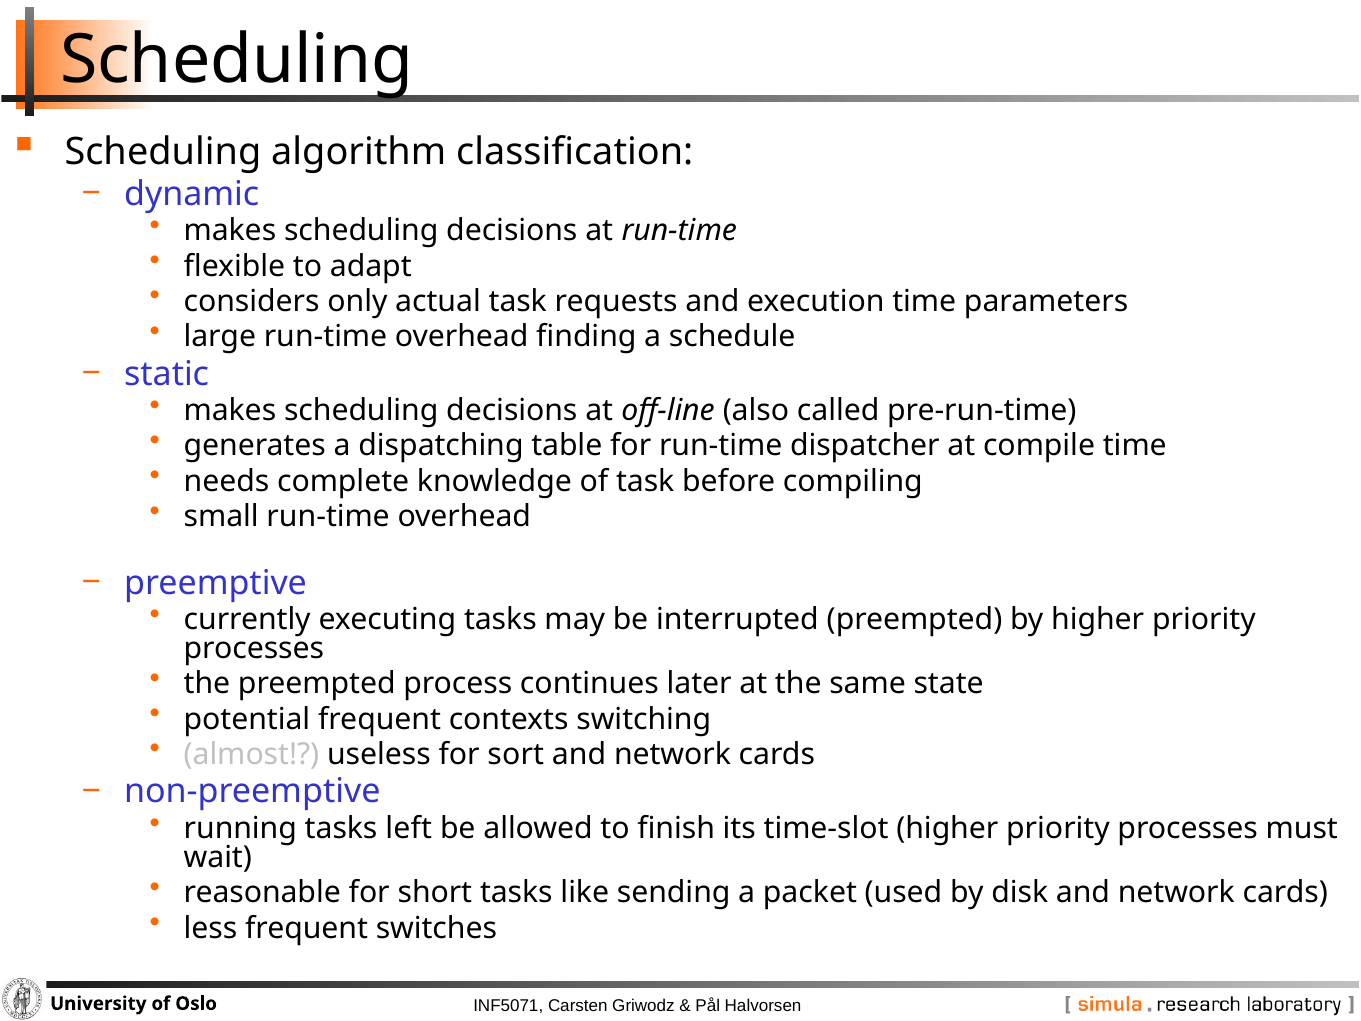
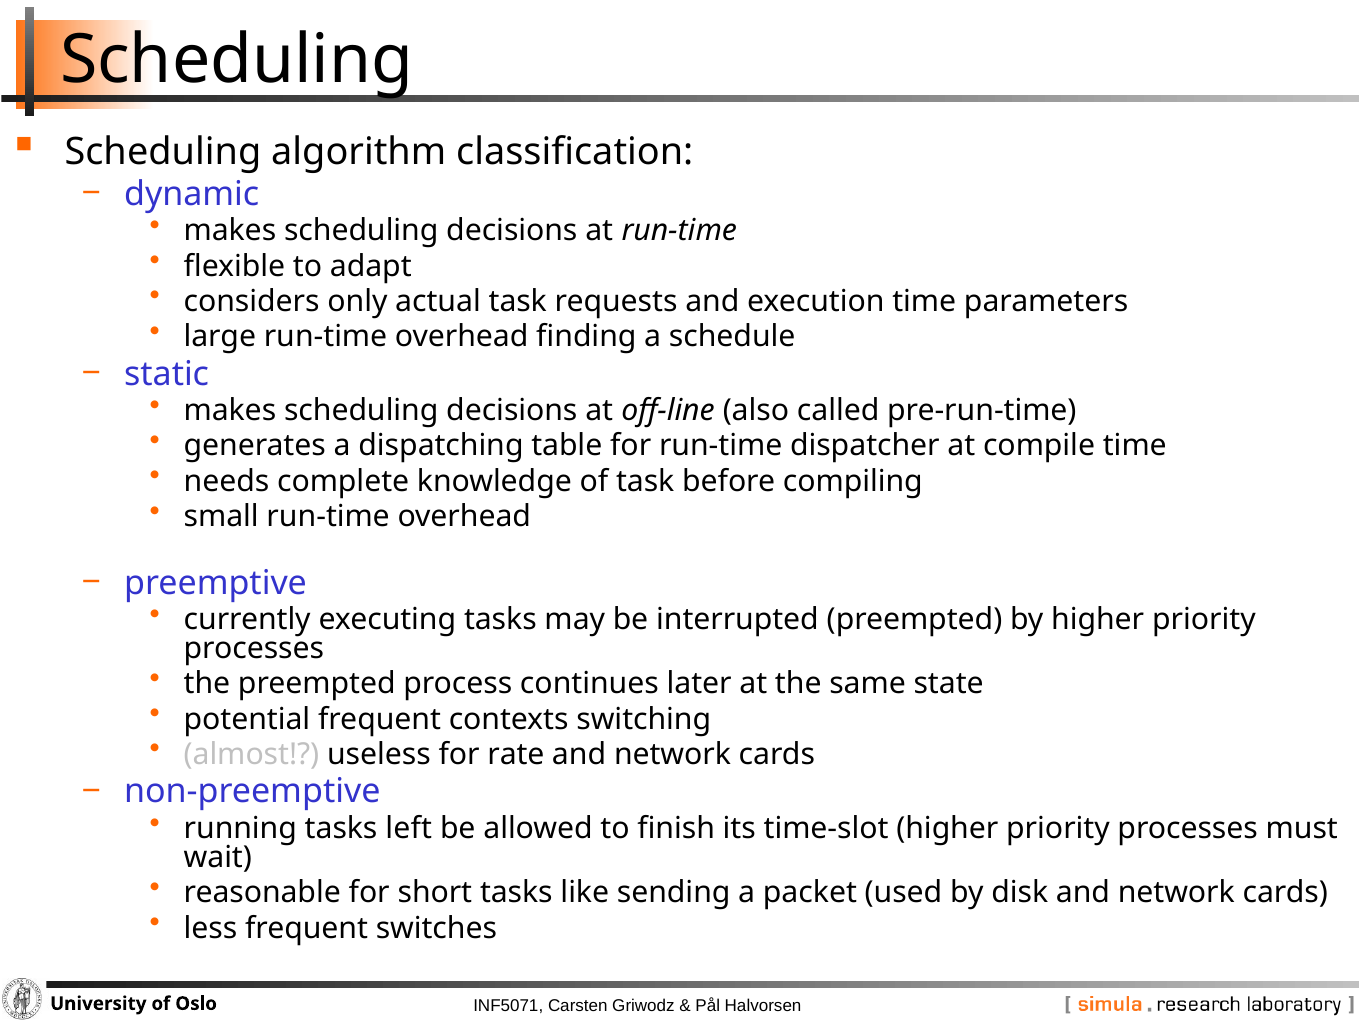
sort: sort -> rate
